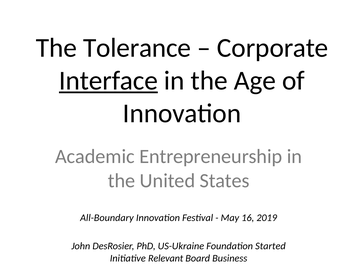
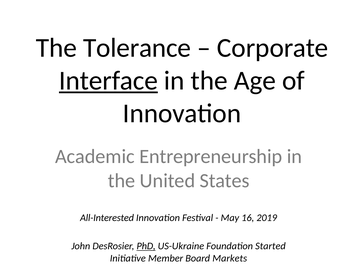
All-Boundary: All-Boundary -> All-Interested
PhD underline: none -> present
Relevant: Relevant -> Member
Business: Business -> Markets
